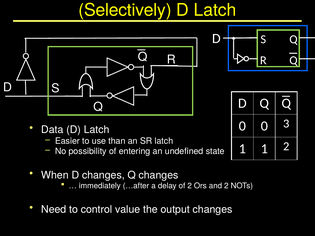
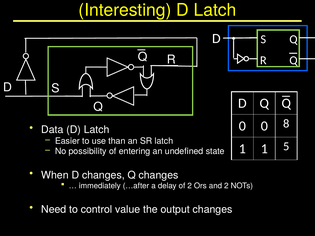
Selectively: Selectively -> Interesting
3: 3 -> 8
1 2: 2 -> 5
